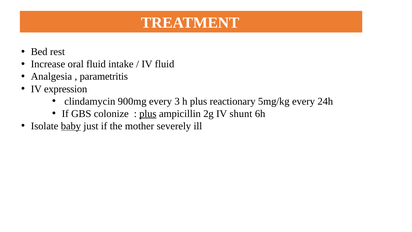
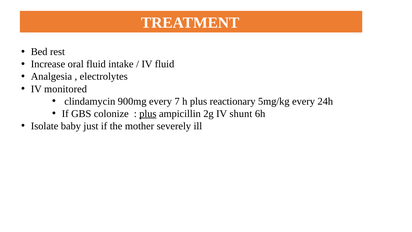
parametritis: parametritis -> electrolytes
expression: expression -> monitored
3: 3 -> 7
baby underline: present -> none
